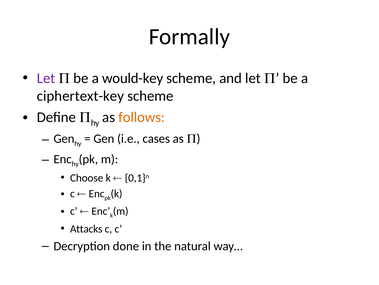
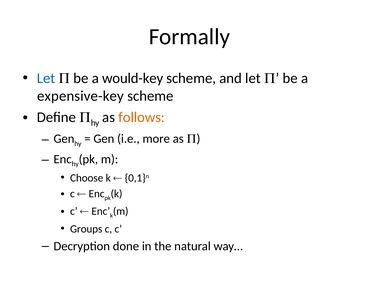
Let at (46, 78) colour: purple -> blue
ciphertext-key: ciphertext-key -> expensive-key
cases: cases -> more
Attacks: Attacks -> Groups
